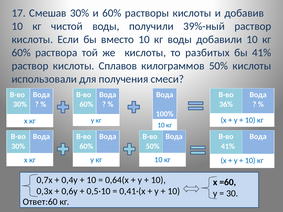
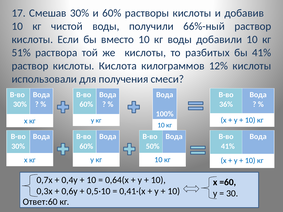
39%-ный: 39%-ный -> 66%-ный
60% at (21, 53): 60% -> 51%
Сплавов: Сплавов -> Кислота
килограммов 50%: 50% -> 12%
